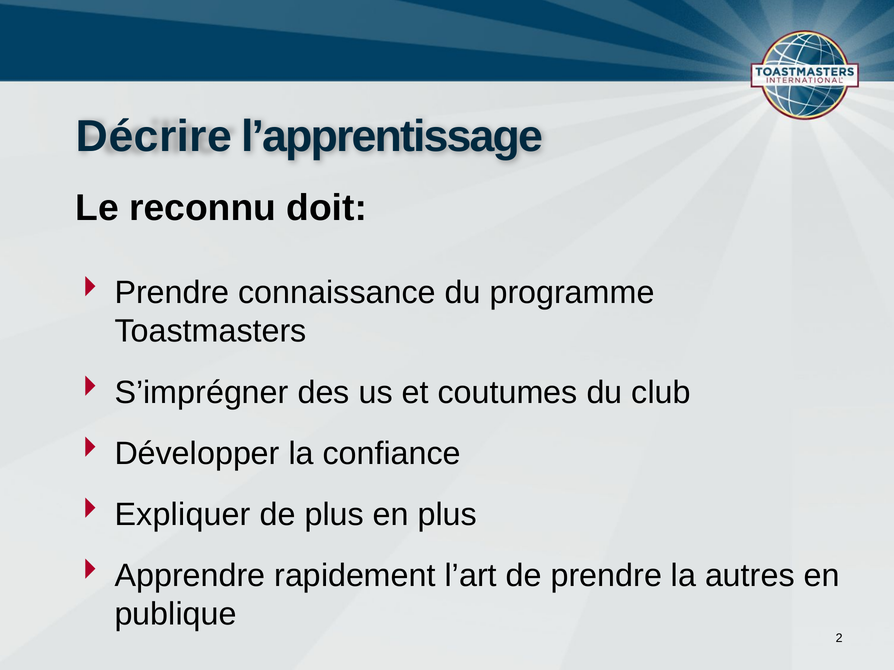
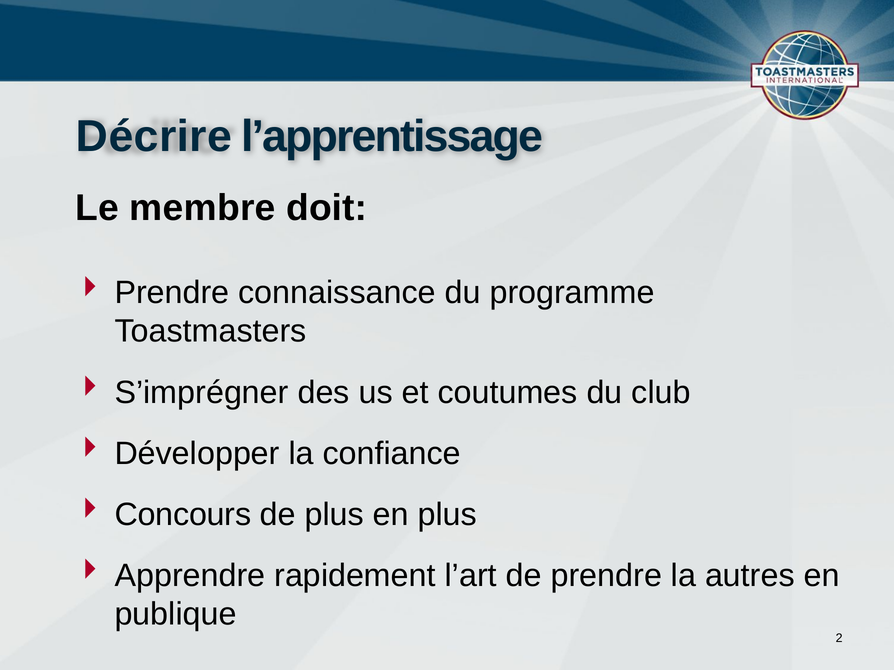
reconnu: reconnu -> membre
Expliquer: Expliquer -> Concours
